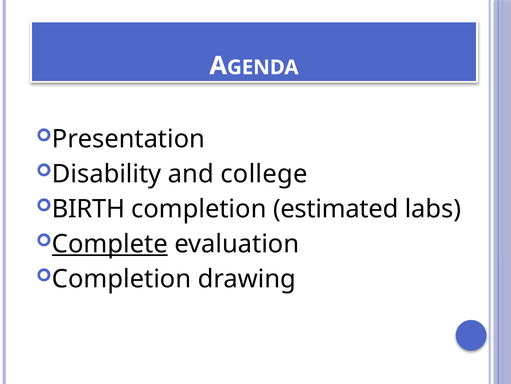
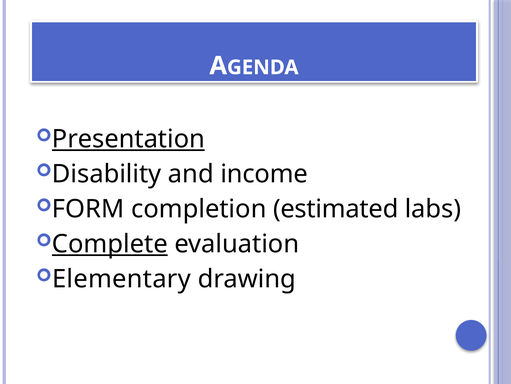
Presentation underline: none -> present
college: college -> income
BIRTH: BIRTH -> FORM
Completion at (122, 279): Completion -> Elementary
